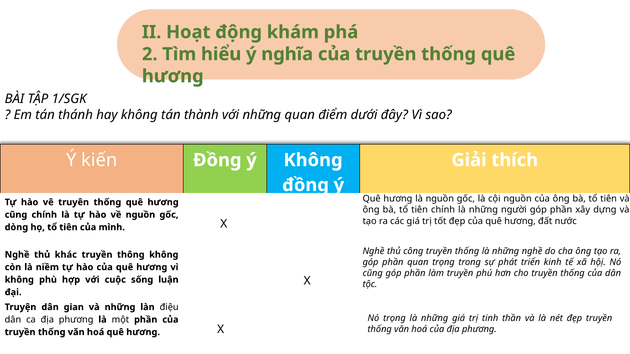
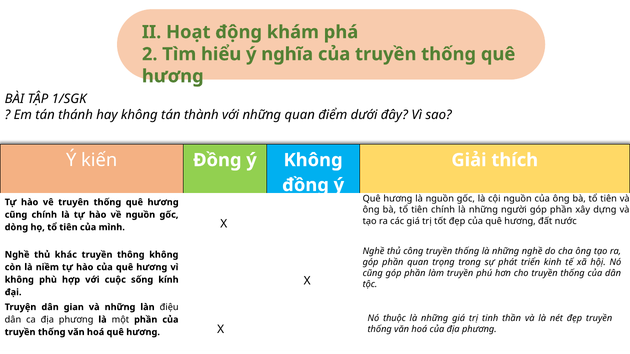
luận: luận -> kính
Nó trọng: trọng -> thuộc
